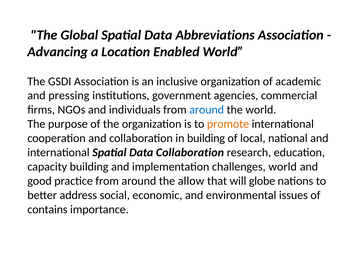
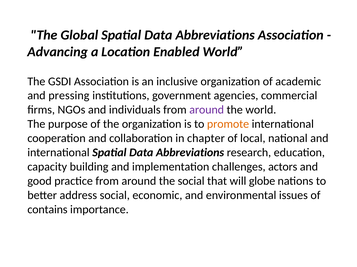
around at (207, 110) colour: blue -> purple
in building: building -> chapter
international Spatial Data Collaboration: Collaboration -> Abbreviations
challenges world: world -> actors
the allow: allow -> social
